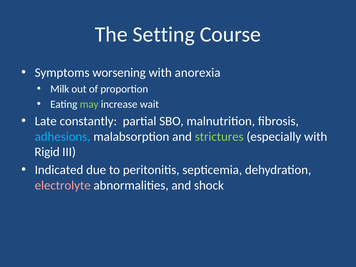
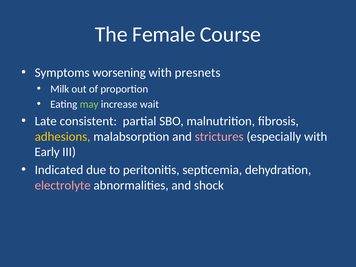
Setting: Setting -> Female
anorexia: anorexia -> presnets
constantly: constantly -> consistent
adhesions colour: light blue -> yellow
strictures colour: light green -> pink
Rigid: Rigid -> Early
